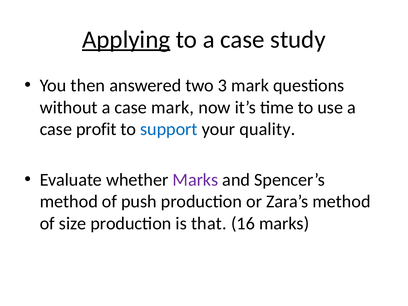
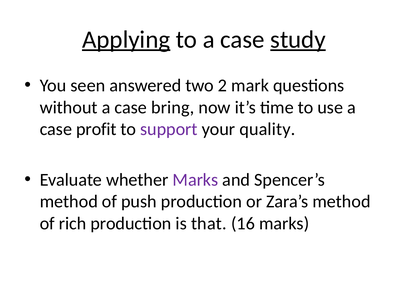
study underline: none -> present
then: then -> seen
3: 3 -> 2
case mark: mark -> bring
support colour: blue -> purple
size: size -> rich
